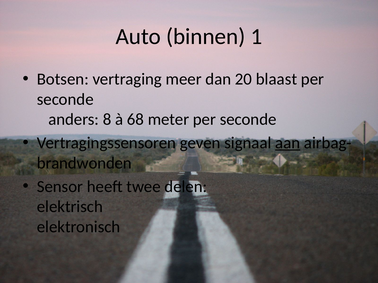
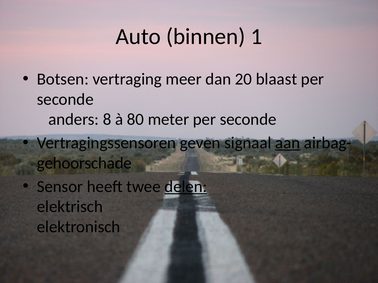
68: 68 -> 80
brandwonden: brandwonden -> gehoorschade
delen underline: none -> present
